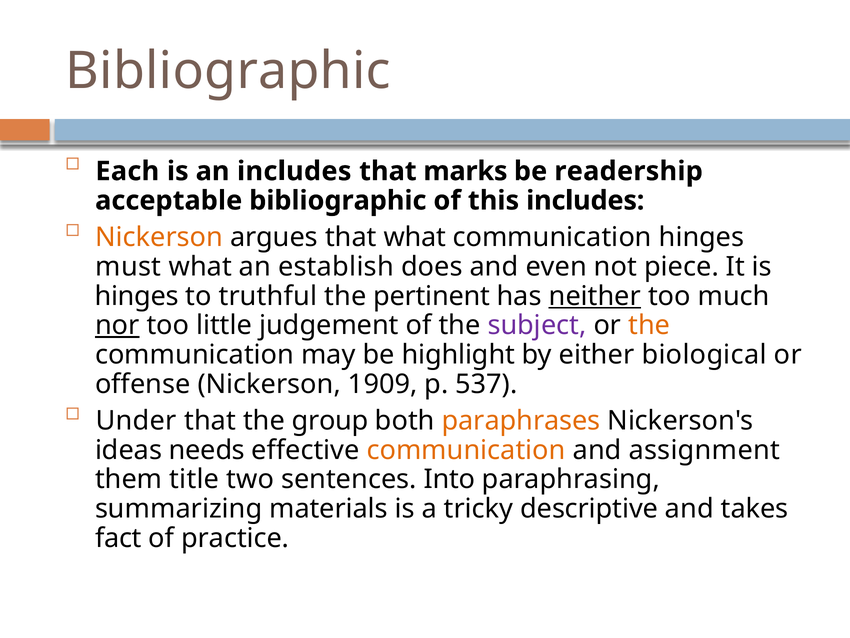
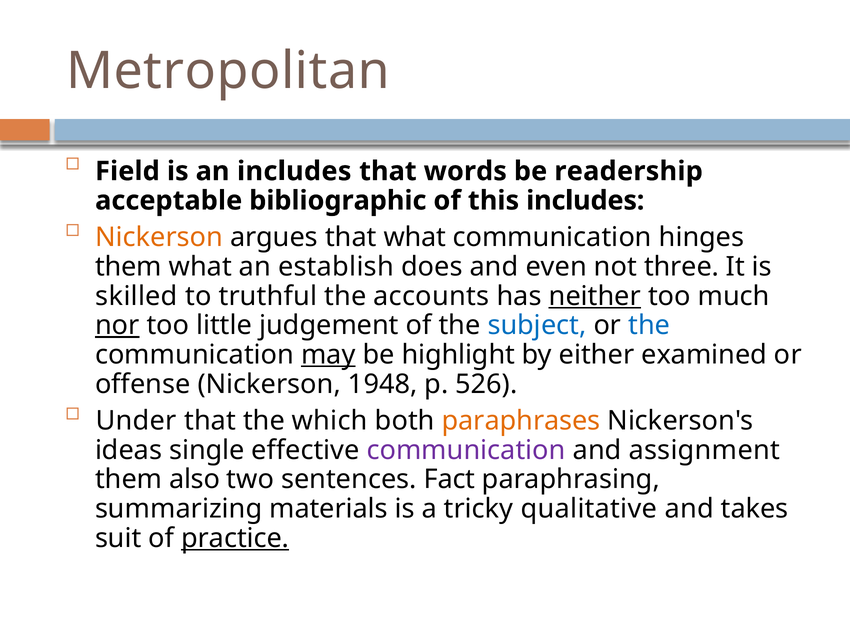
Bibliographic at (228, 71): Bibliographic -> Metropolitan
Each: Each -> Field
marks: marks -> words
must at (128, 266): must -> them
piece: piece -> three
hinges at (137, 296): hinges -> skilled
pertinent: pertinent -> accounts
subject colour: purple -> blue
the at (649, 325) colour: orange -> blue
may underline: none -> present
biological: biological -> examined
1909: 1909 -> 1948
537: 537 -> 526
group: group -> which
needs: needs -> single
communication at (466, 450) colour: orange -> purple
title: title -> also
Into: Into -> Fact
descriptive: descriptive -> qualitative
fact: fact -> suit
practice underline: none -> present
